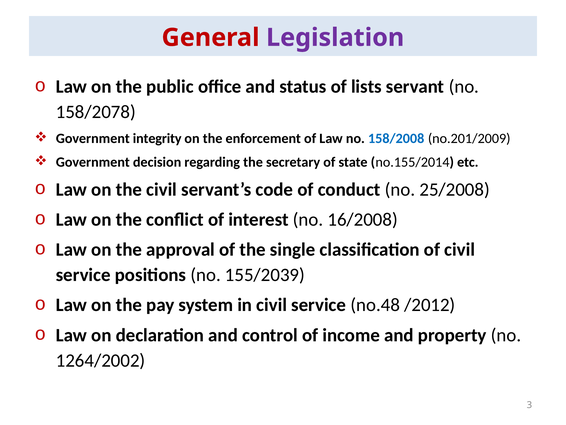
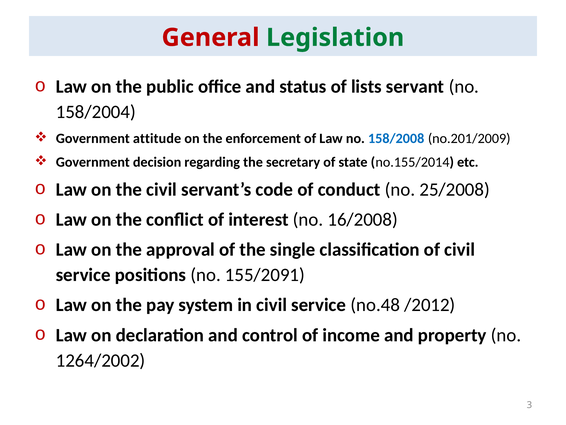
Legislation colour: purple -> green
158/2078: 158/2078 -> 158/2004
integrity: integrity -> attitude
155/2039: 155/2039 -> 155/2091
